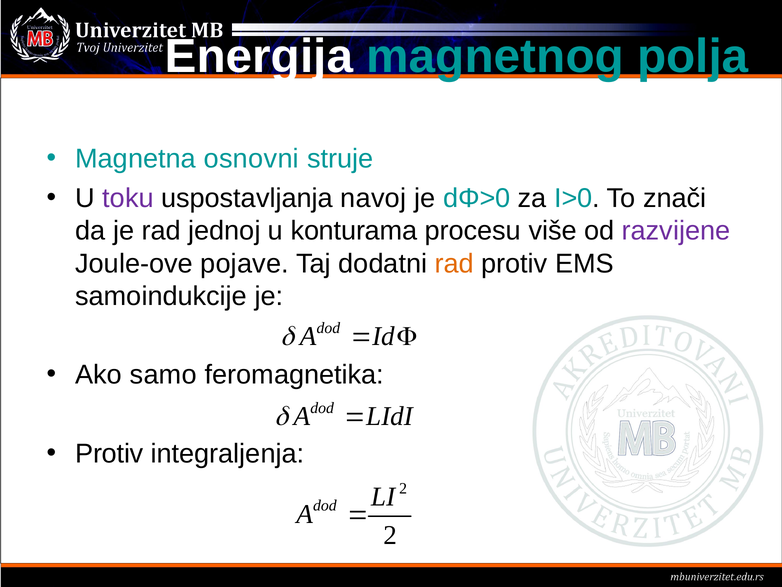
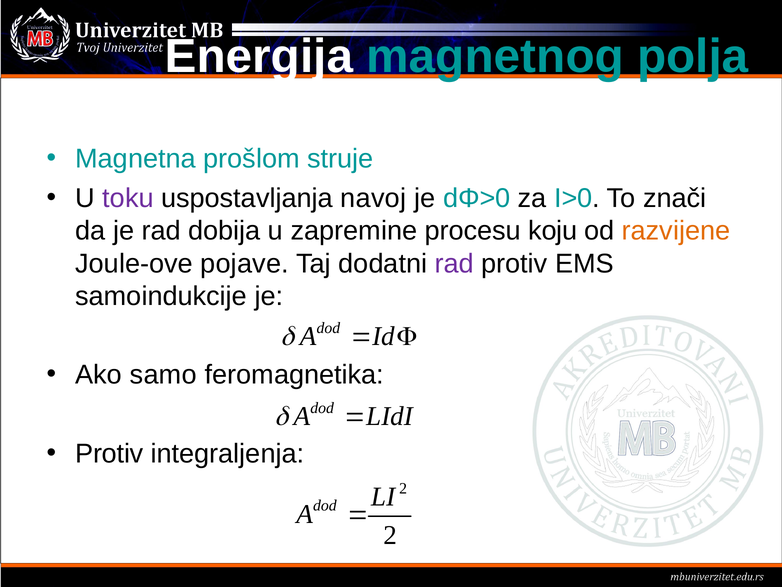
osnovni: osnovni -> prošlom
jednoj: jednoj -> dobija
konturama: konturama -> zapremine
više: više -> koju
razvijene colour: purple -> orange
rad at (454, 263) colour: orange -> purple
